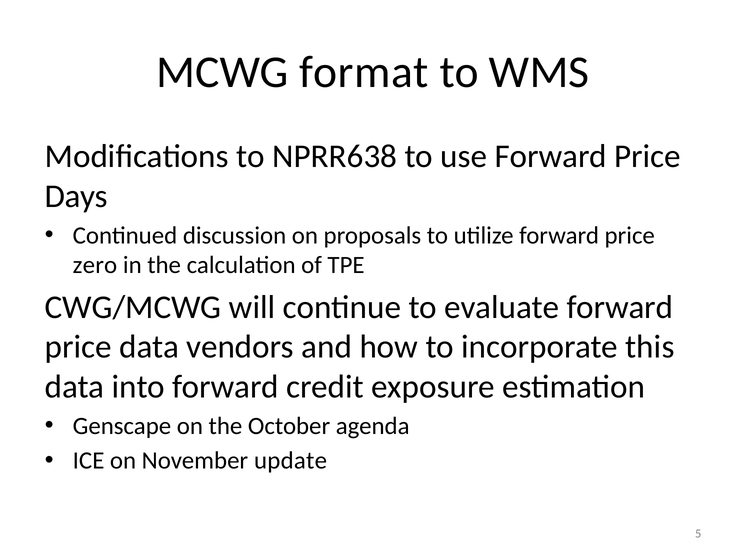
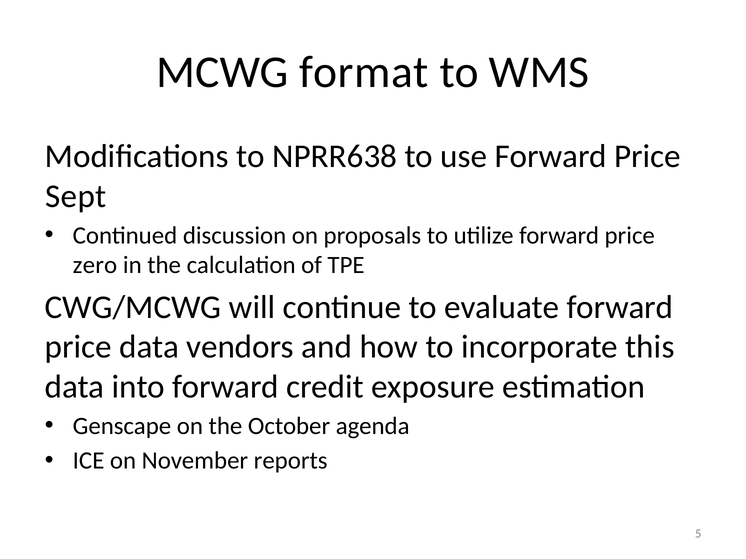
Days: Days -> Sept
update: update -> reports
